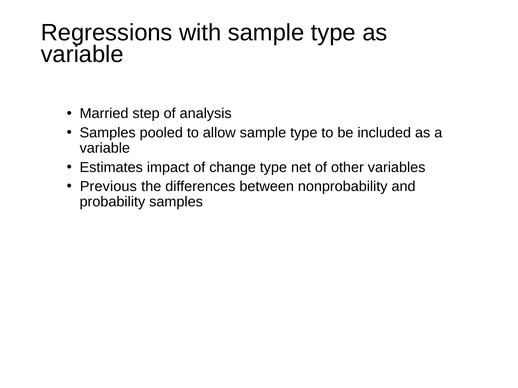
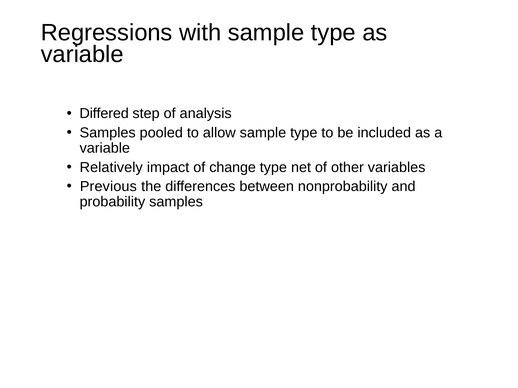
Married: Married -> Differed
Estimates: Estimates -> Relatively
